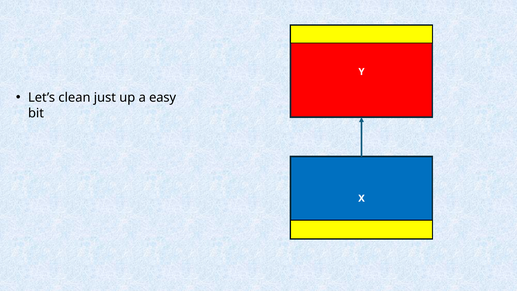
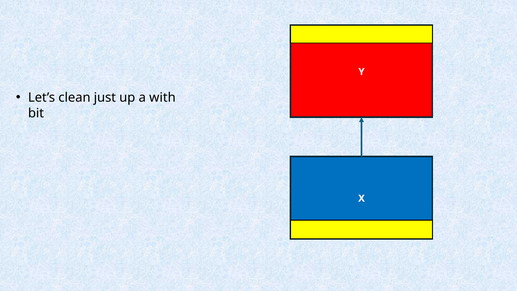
easy: easy -> with
